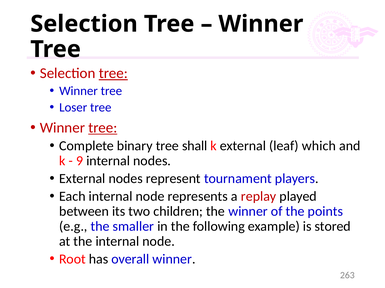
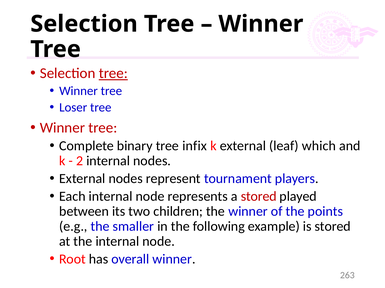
tree at (103, 128) underline: present -> none
shall: shall -> infix
9: 9 -> 2
a replay: replay -> stored
